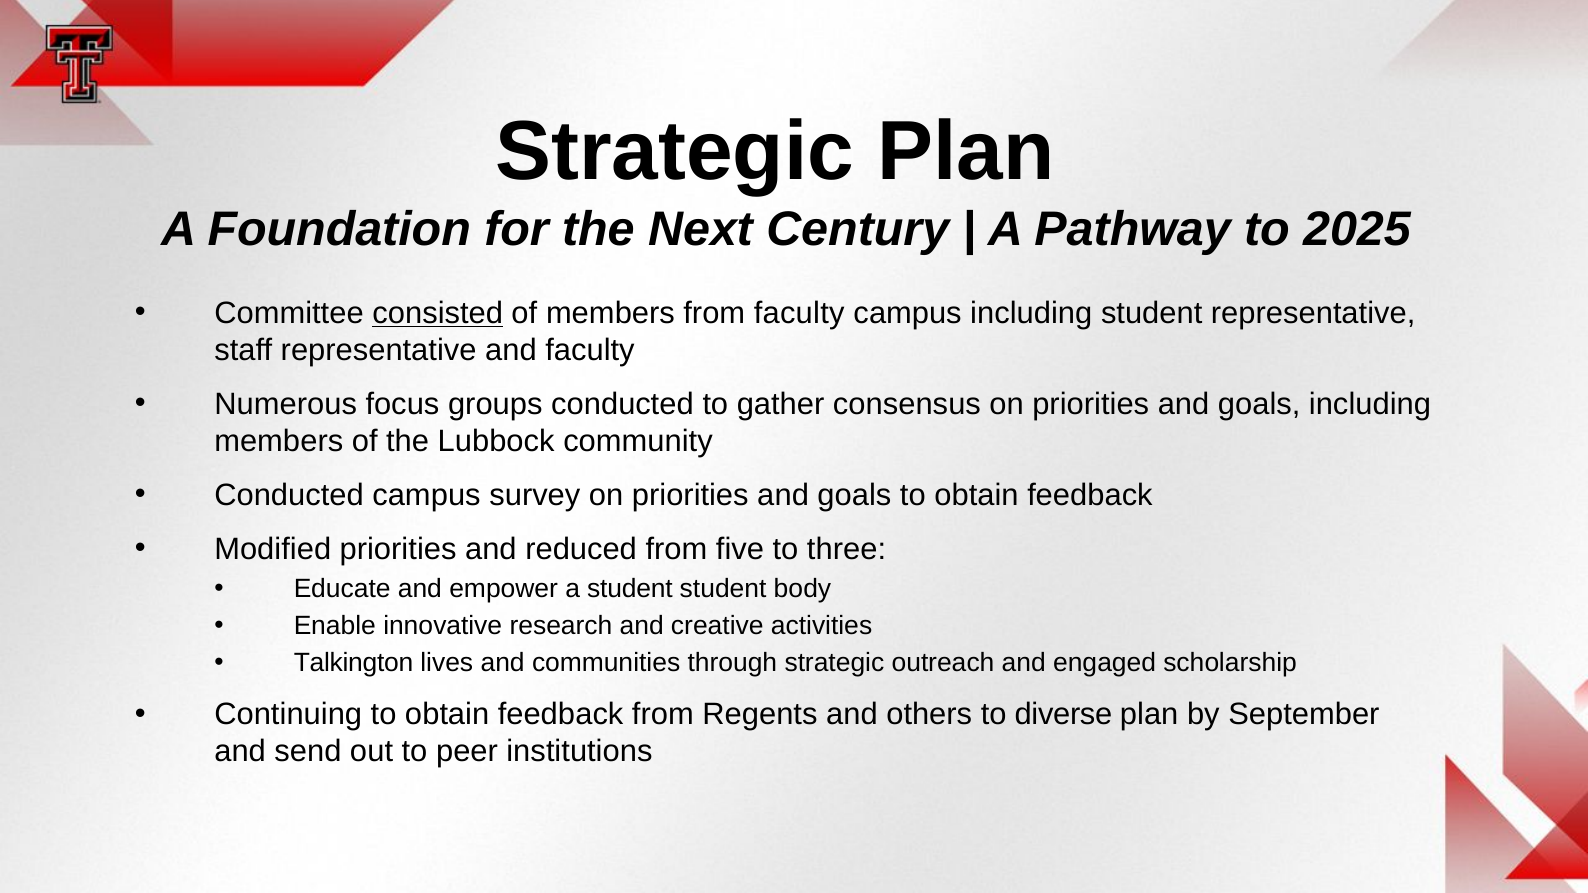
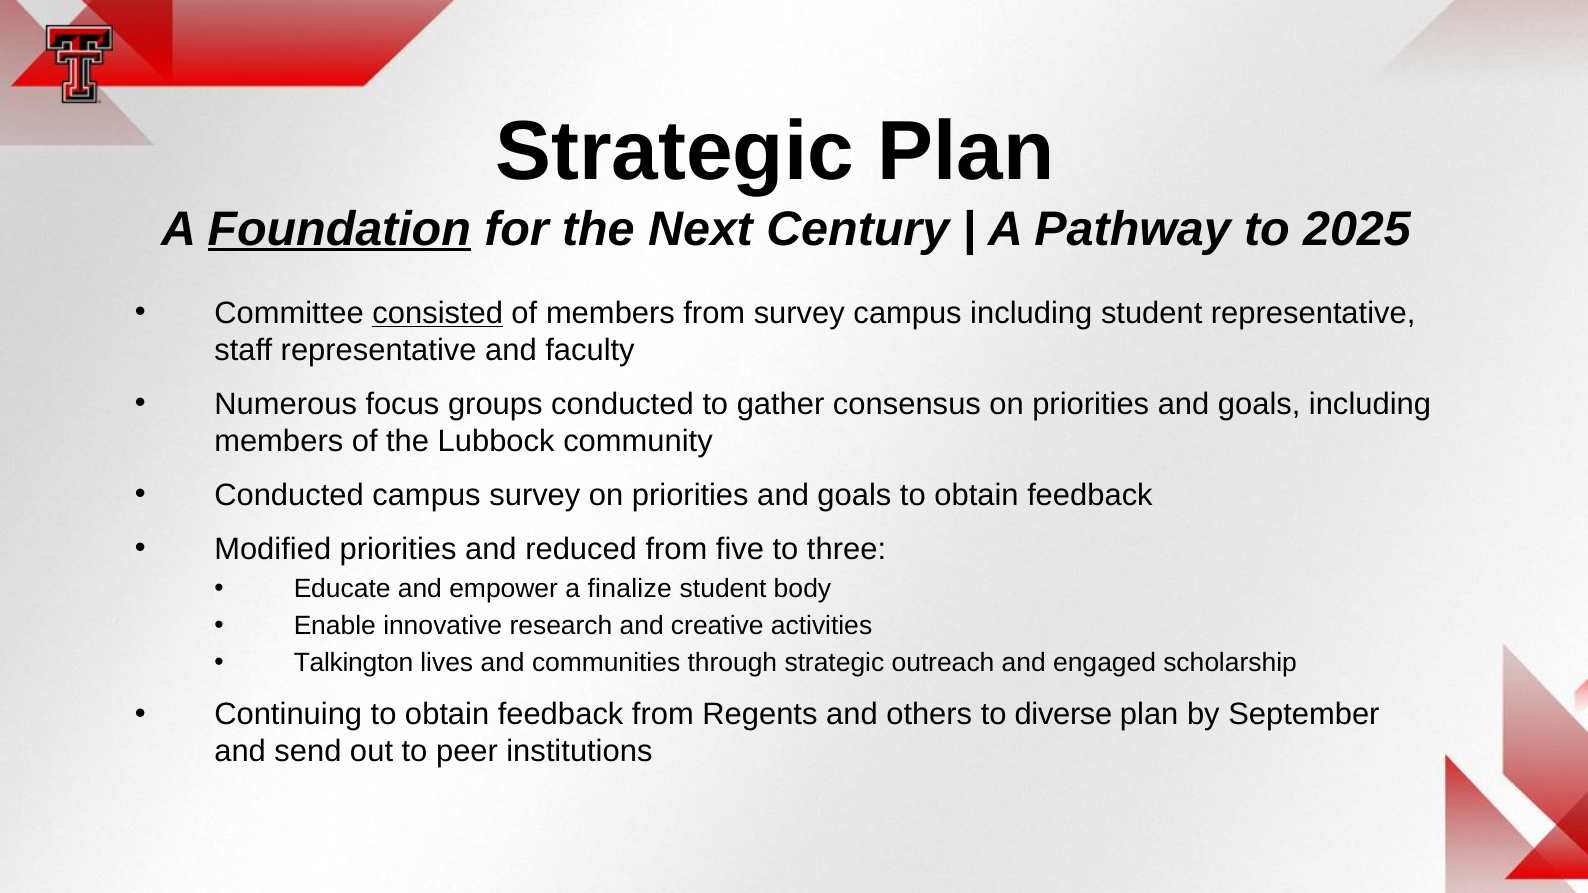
Foundation underline: none -> present
from faculty: faculty -> survey
a student: student -> finalize
